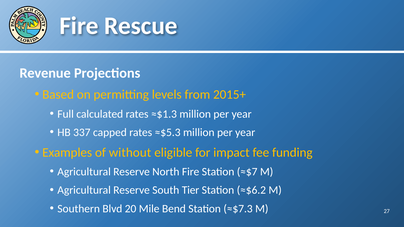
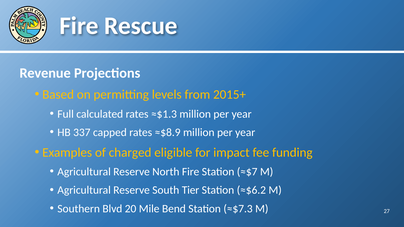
≈$5.3: ≈$5.3 -> ≈$8.9
without: without -> charged
